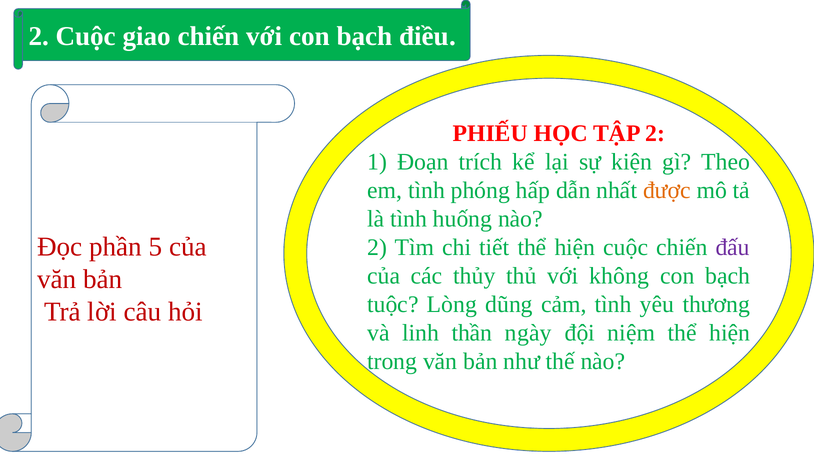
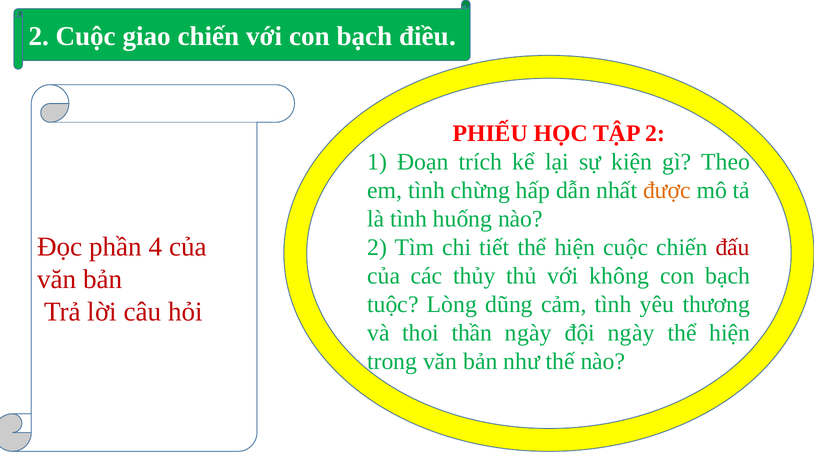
phóng: phóng -> chừng
5: 5 -> 4
đấu colour: purple -> red
linh: linh -> thoi
đội niệm: niệm -> ngày
